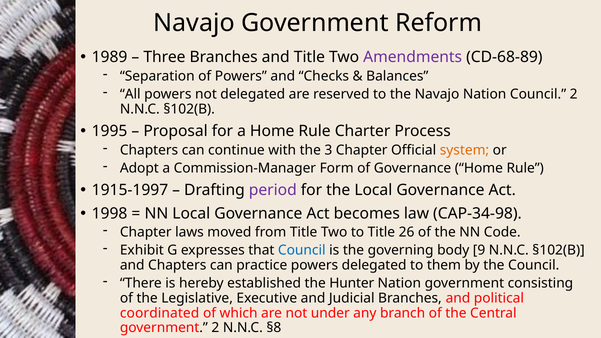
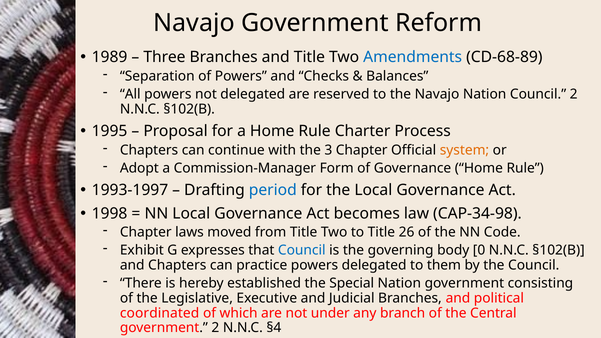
Amendments colour: purple -> blue
1915-1997: 1915-1997 -> 1993-1997
period colour: purple -> blue
9: 9 -> 0
Hunter: Hunter -> Special
§8: §8 -> §4
